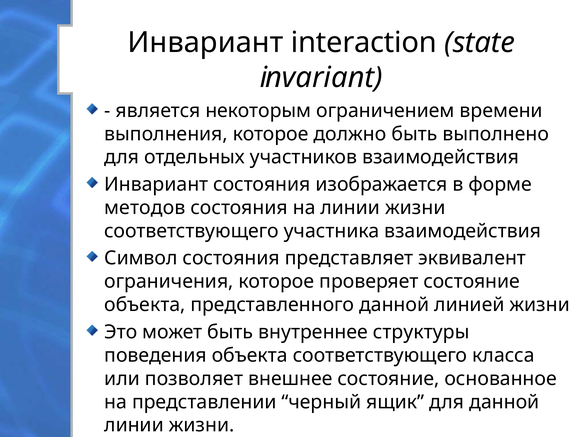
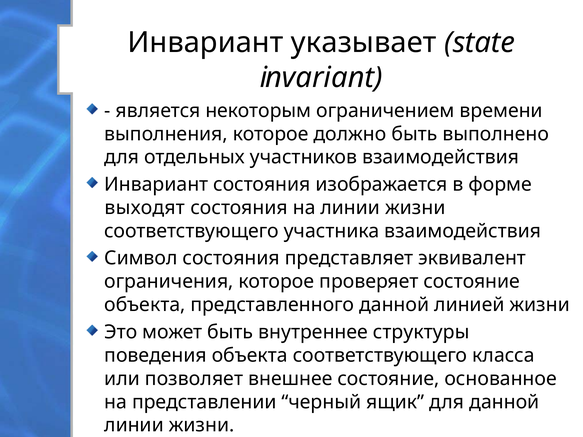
interaction: interaction -> указывает
методов: методов -> выходят
